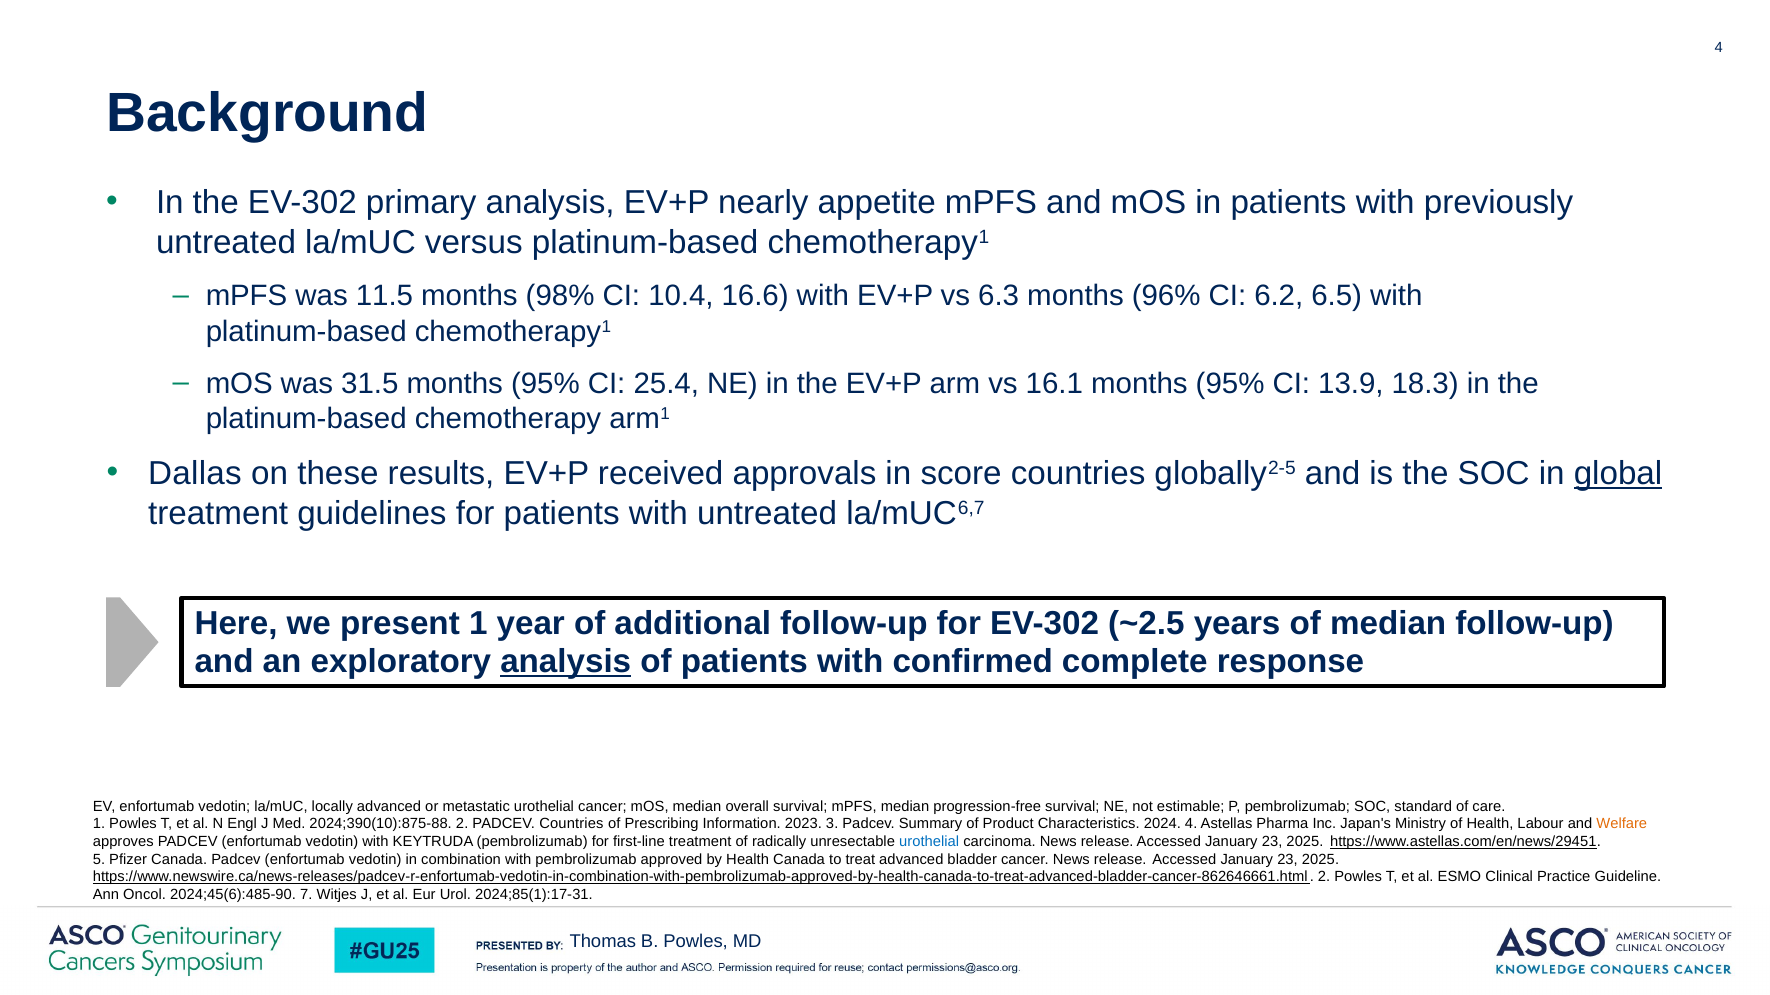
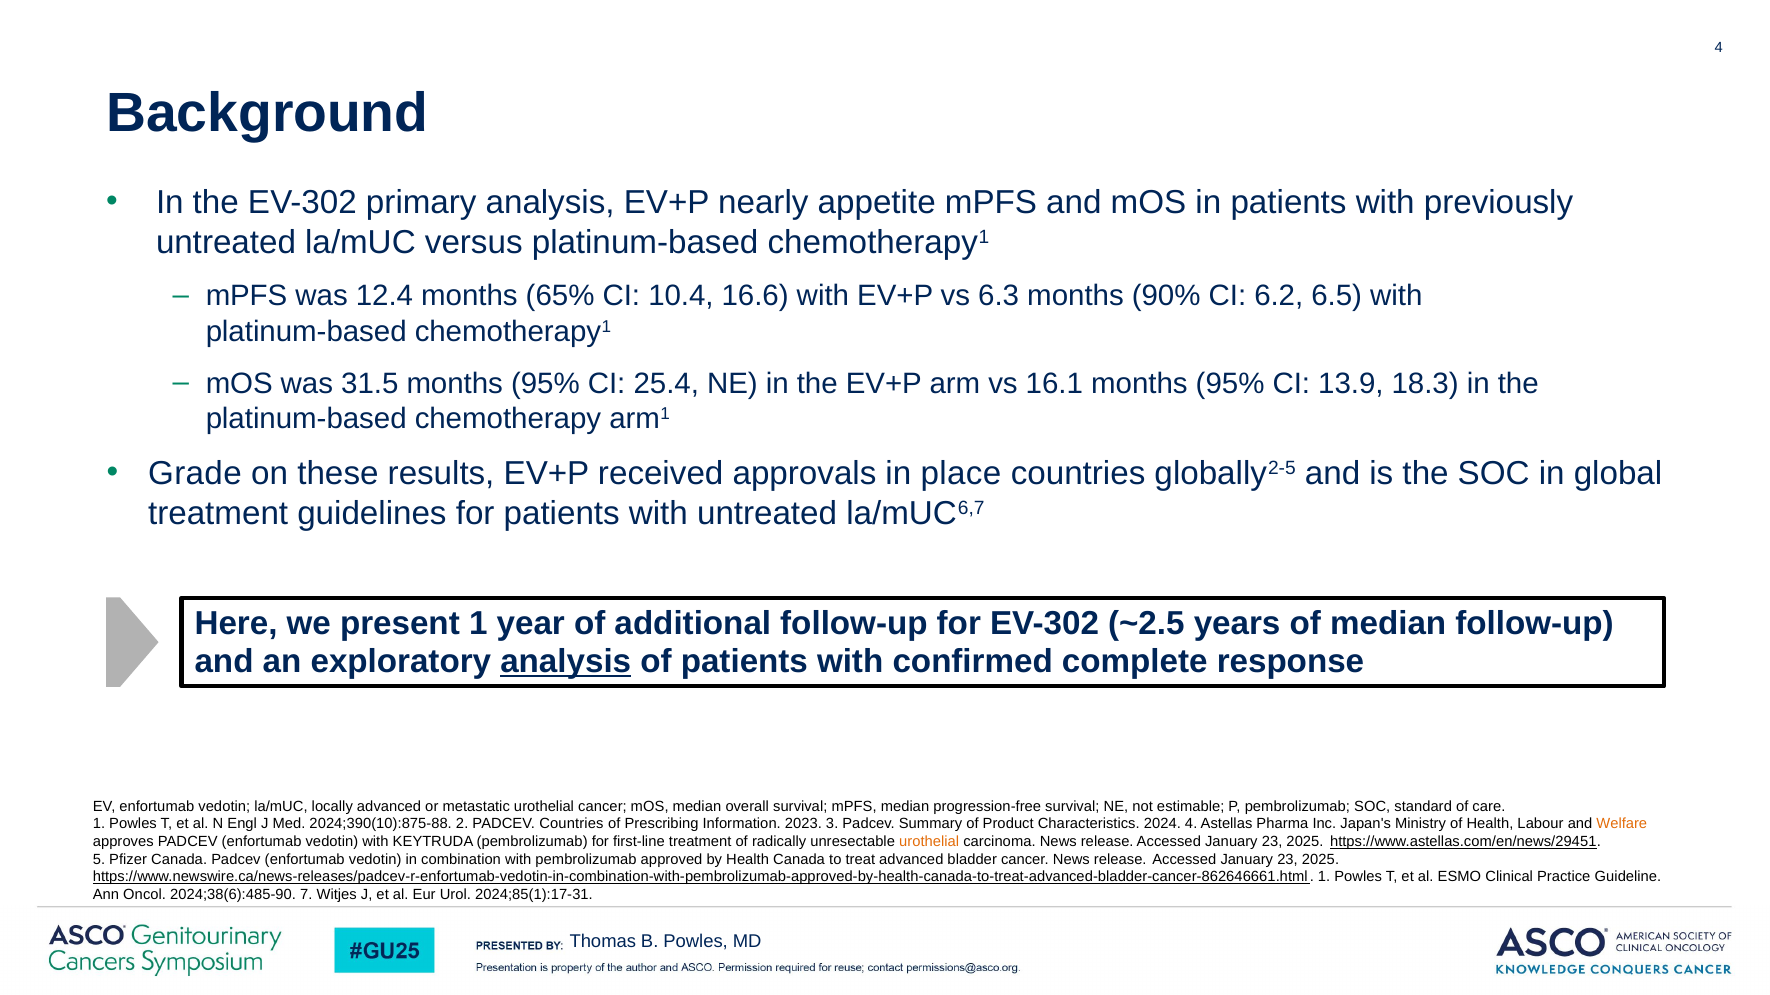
11.5: 11.5 -> 12.4
98%: 98% -> 65%
96%: 96% -> 90%
Dallas: Dallas -> Grade
score: score -> place
global underline: present -> none
urothelial at (929, 842) colour: blue -> orange
2 at (1324, 878): 2 -> 1
2024;45(6):485-90: 2024;45(6):485-90 -> 2024;38(6):485-90
